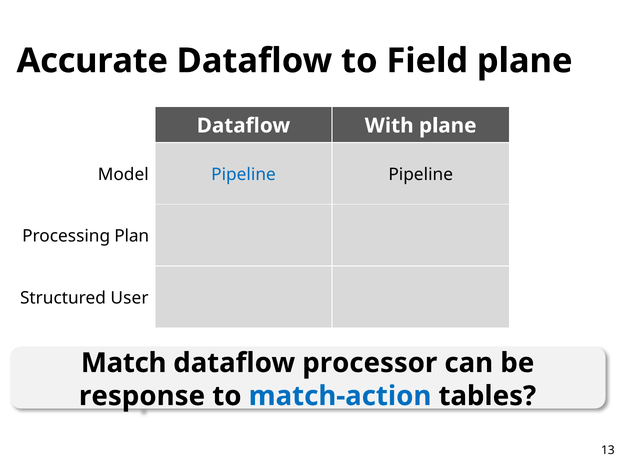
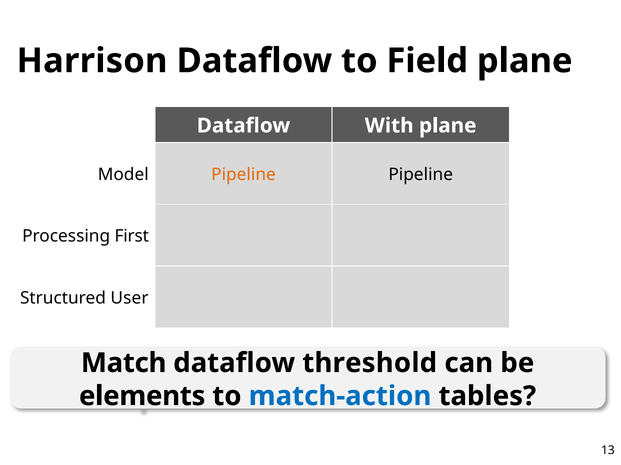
Accurate: Accurate -> Harrison
Pipeline at (243, 175) colour: blue -> orange
Plan: Plan -> First
processor: processor -> threshold
response: response -> elements
